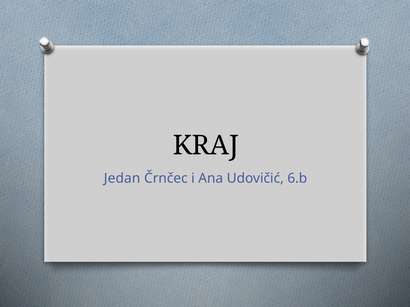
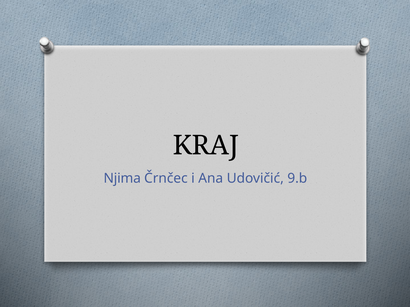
Jedan: Jedan -> Njima
6.b: 6.b -> 9.b
